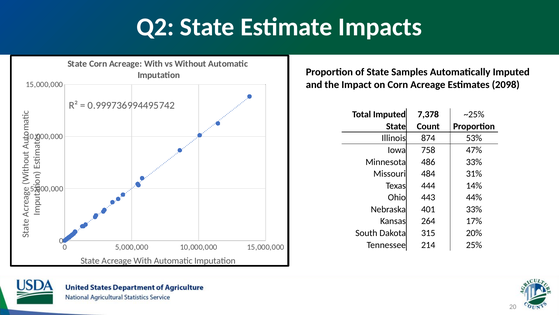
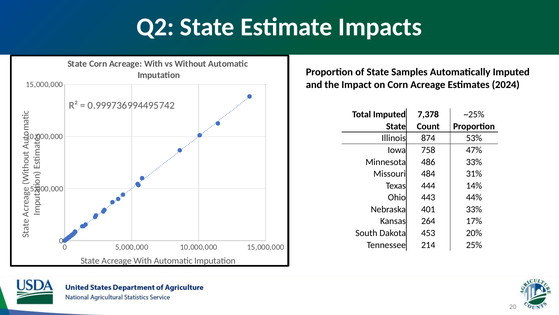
2098: 2098 -> 2024
315: 315 -> 453
